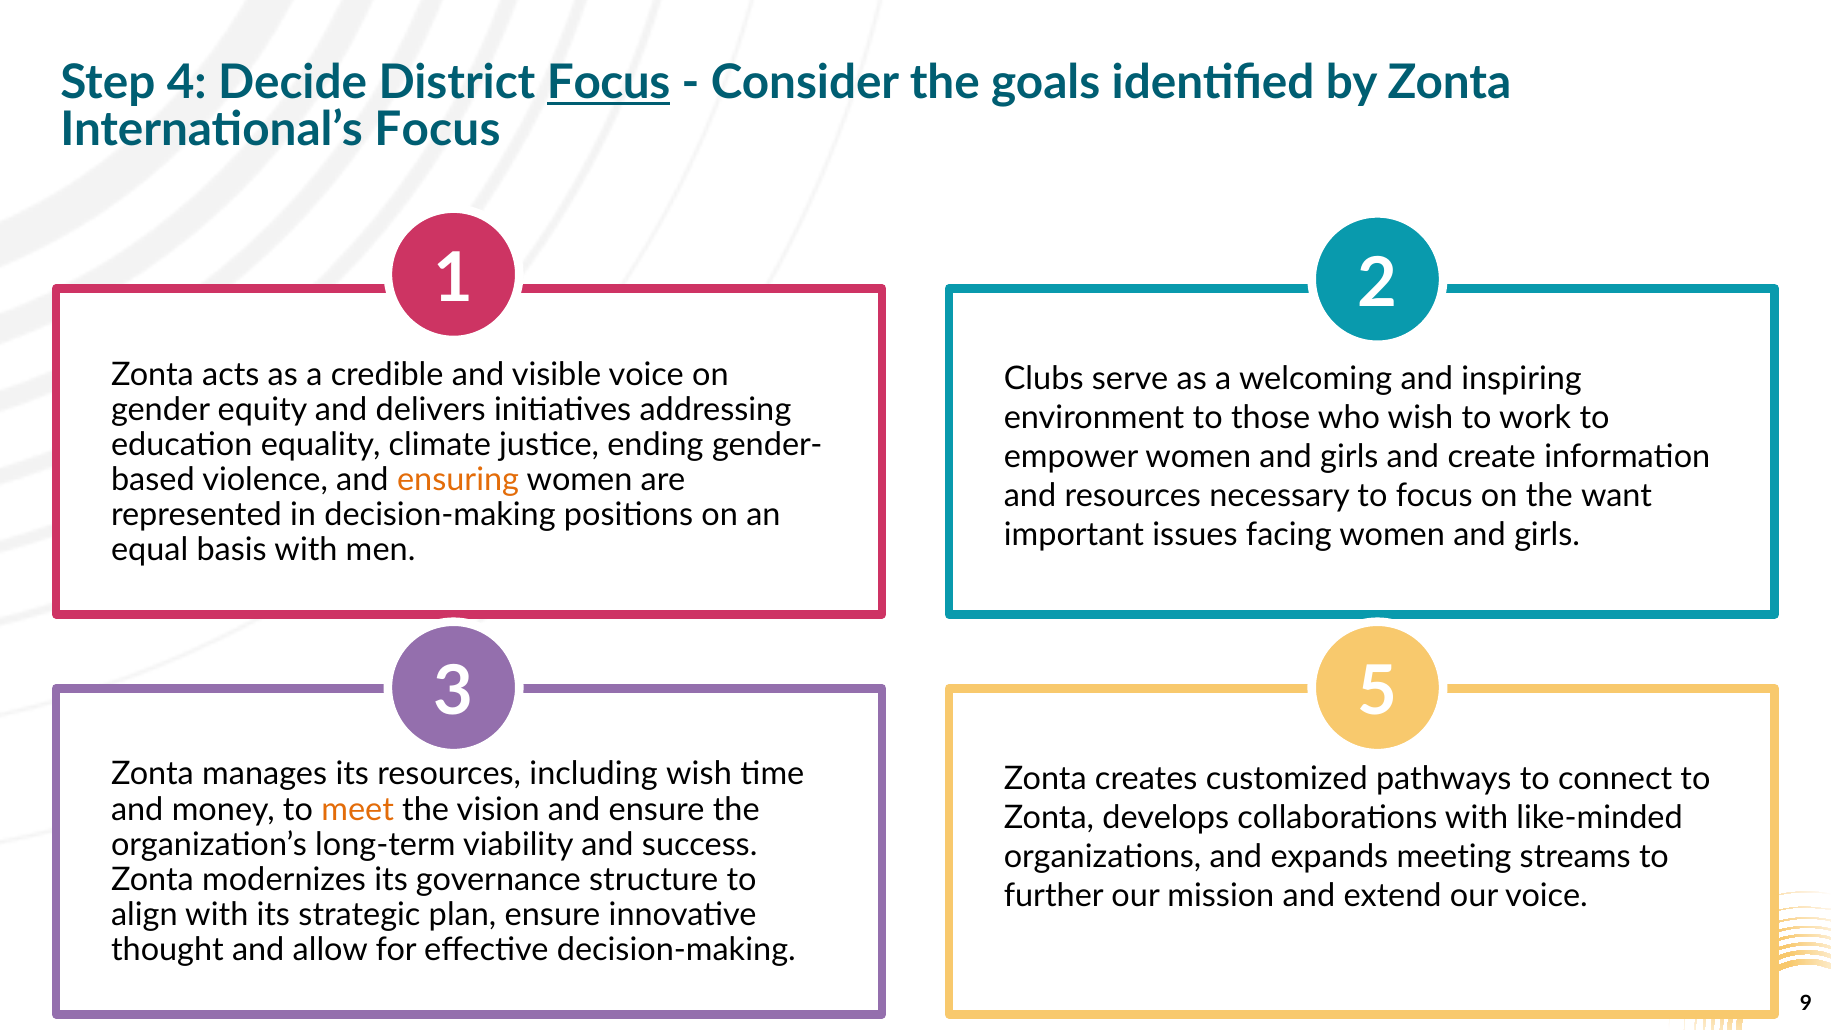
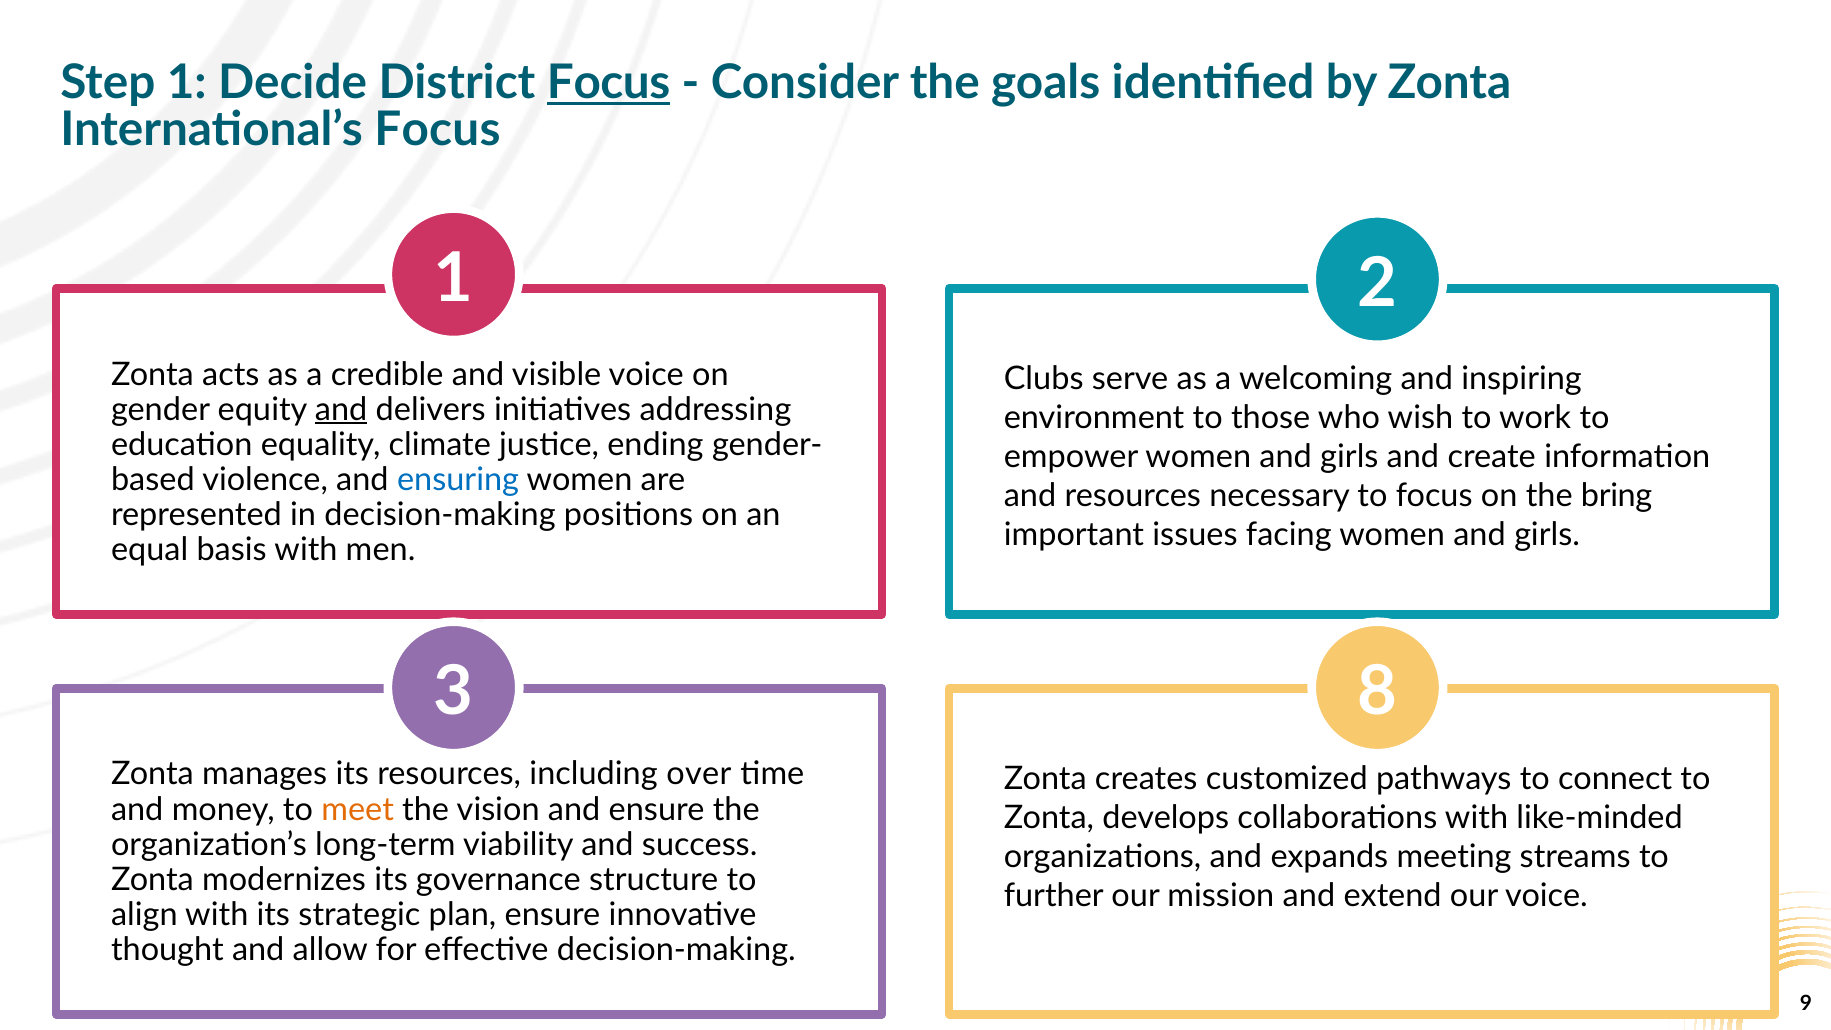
Step 4: 4 -> 1
and at (341, 409) underline: none -> present
ensuring colour: orange -> blue
want: want -> bring
5: 5 -> 8
including wish: wish -> over
